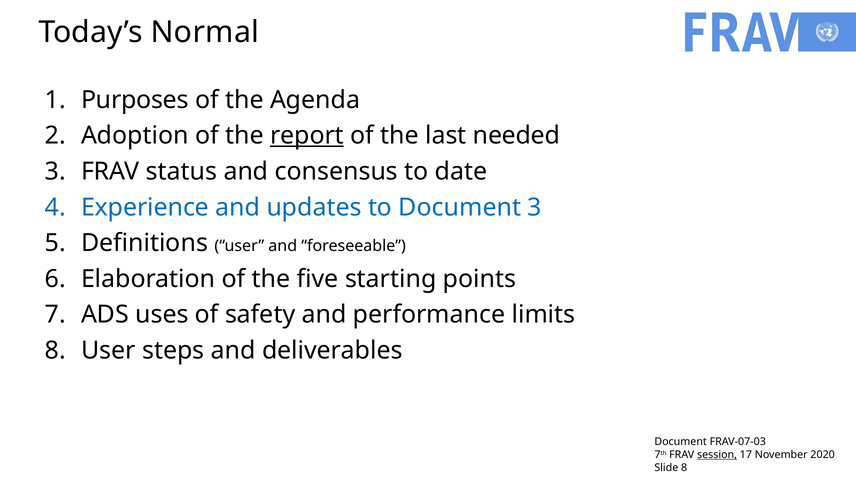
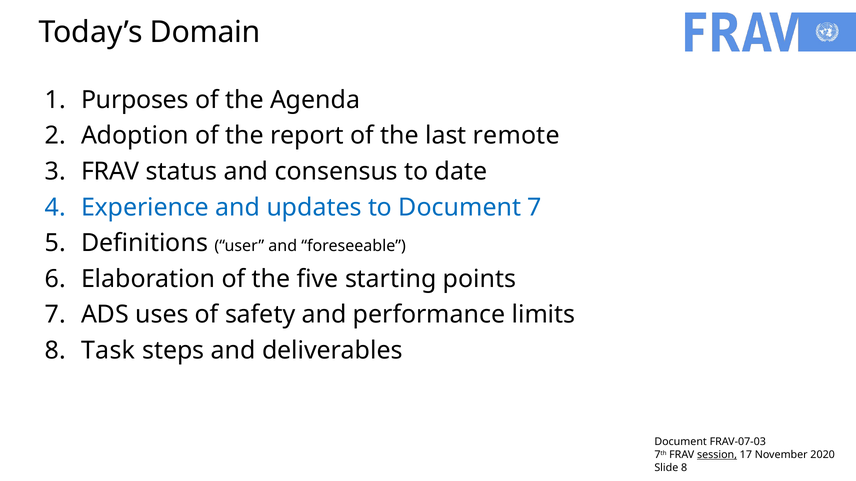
Normal: Normal -> Domain
report underline: present -> none
needed: needed -> remote
Document 3: 3 -> 7
User at (108, 351): User -> Task
